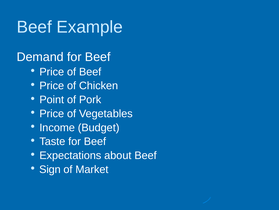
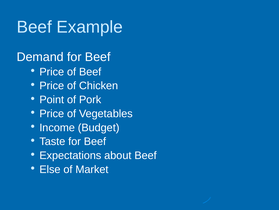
Sign: Sign -> Else
